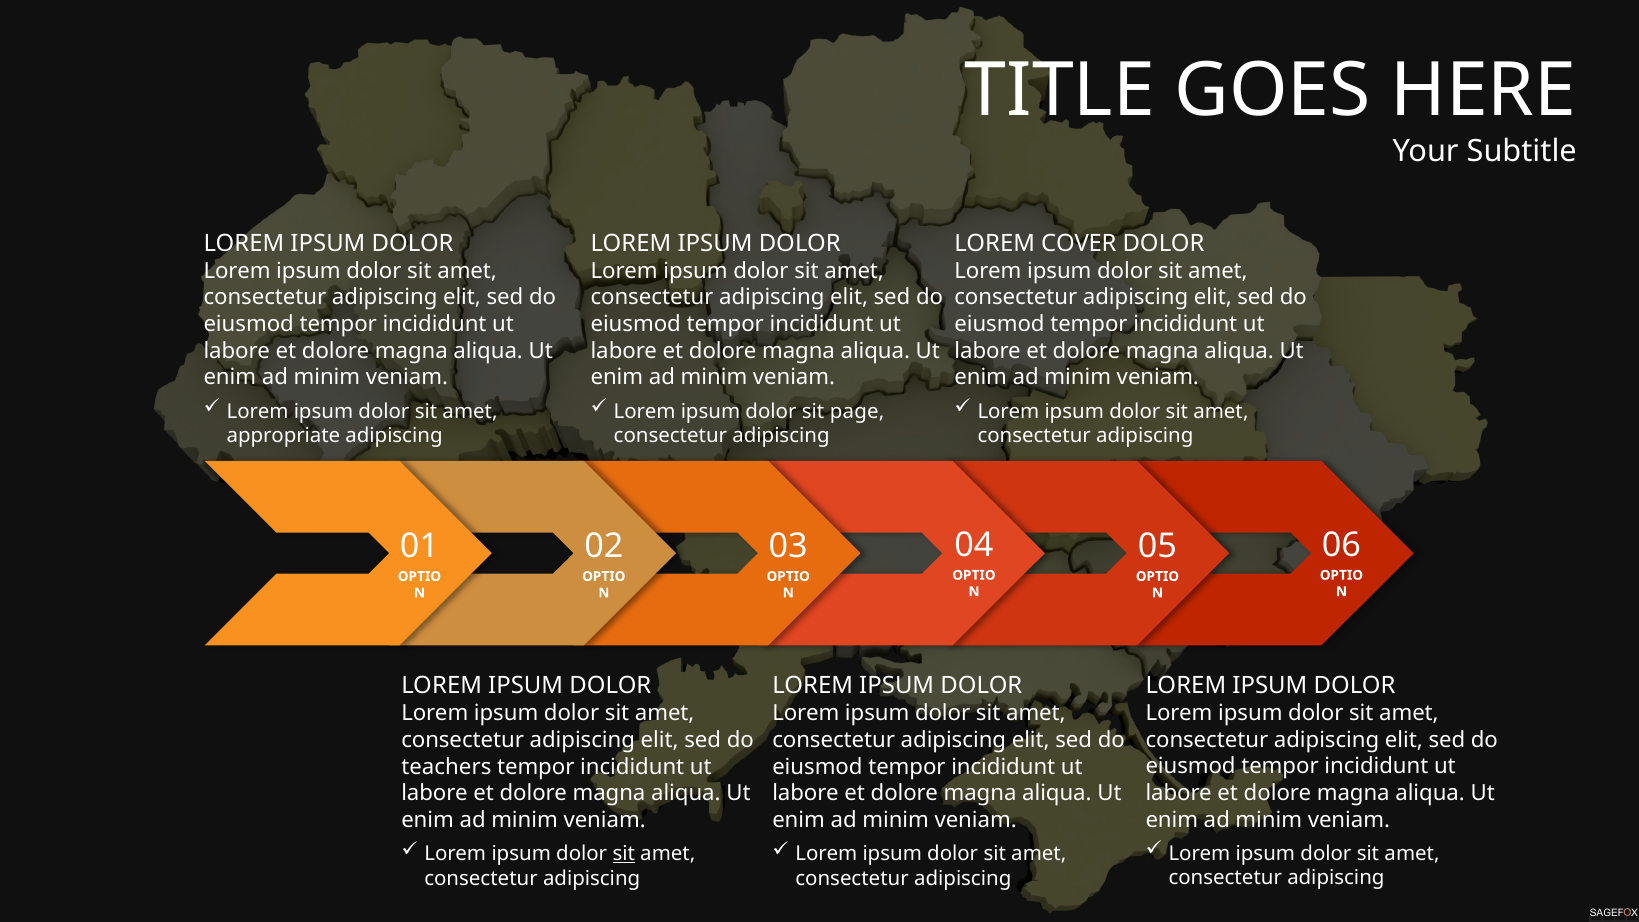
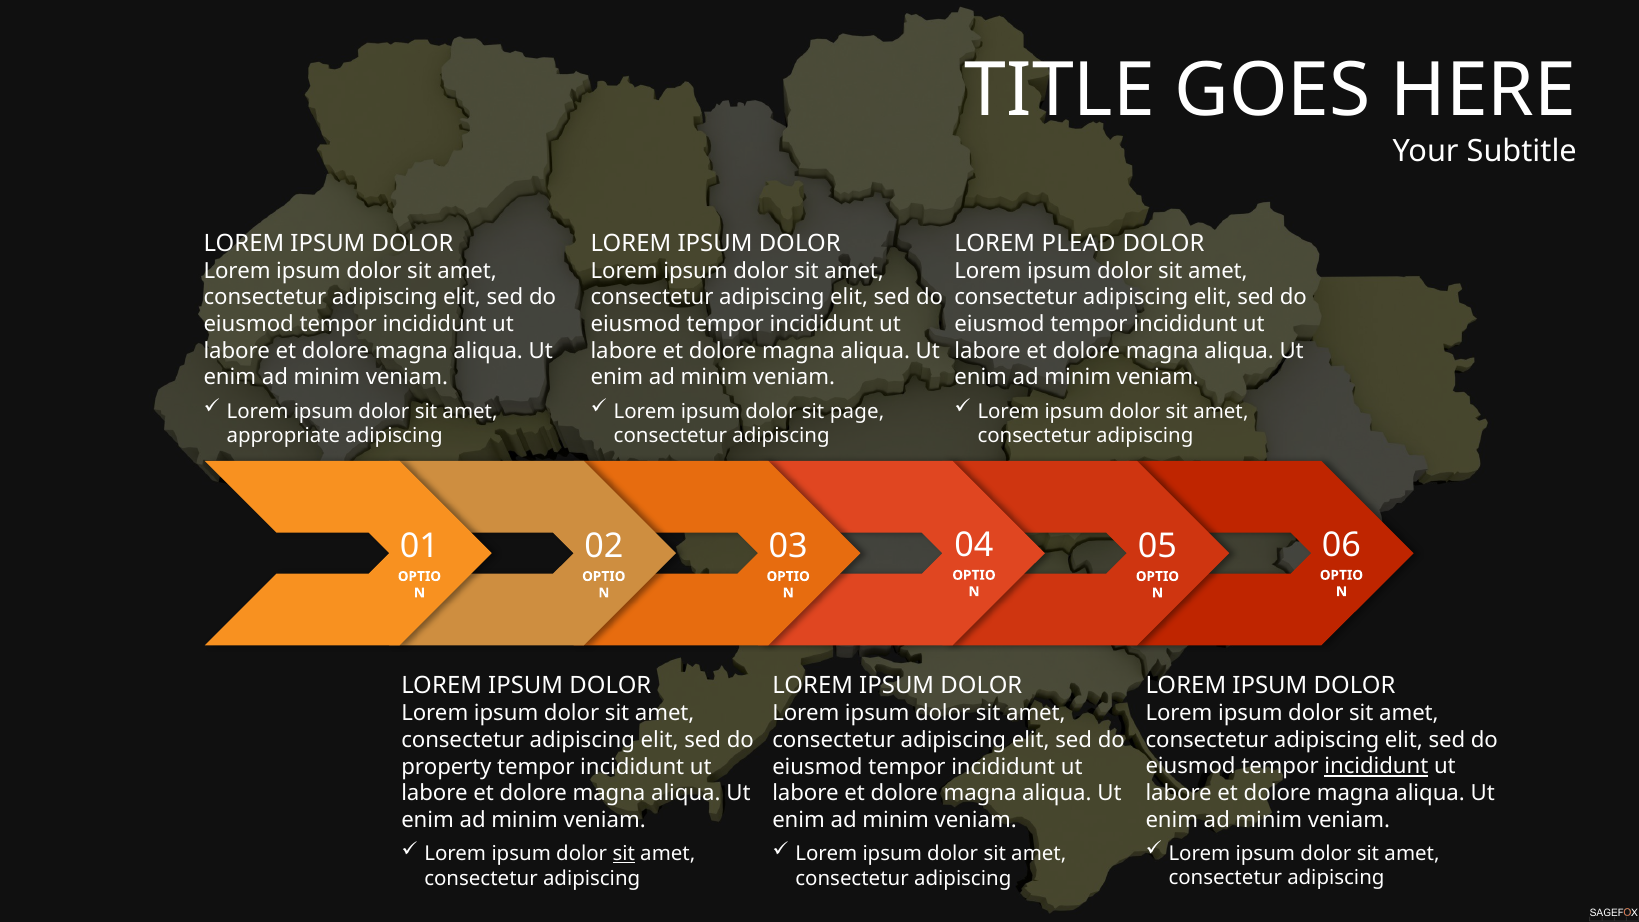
COVER: COVER -> PLEAD
incididunt at (1376, 766) underline: none -> present
teachers: teachers -> property
